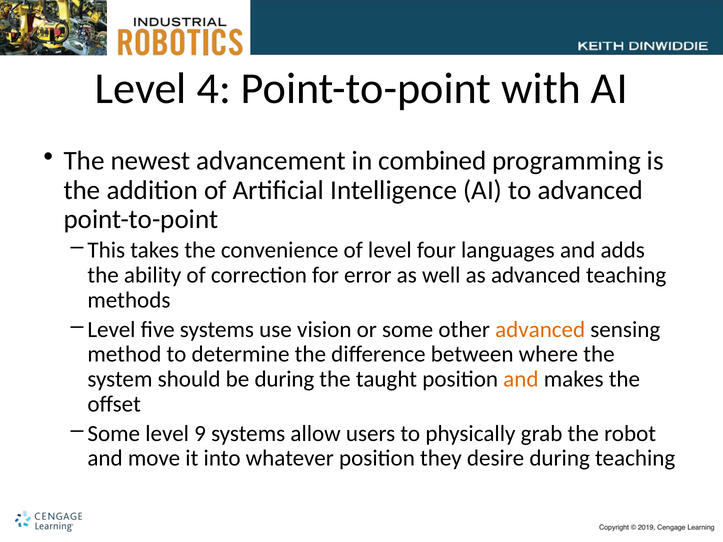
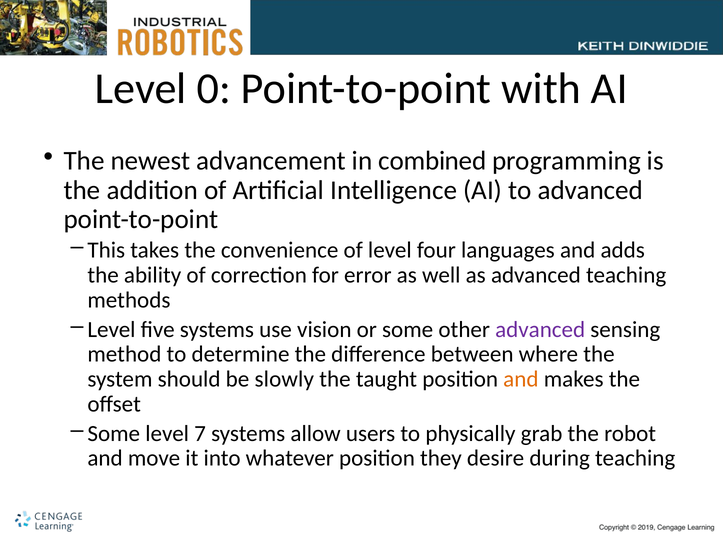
4: 4 -> 0
advanced at (540, 330) colour: orange -> purple
be during: during -> slowly
9: 9 -> 7
